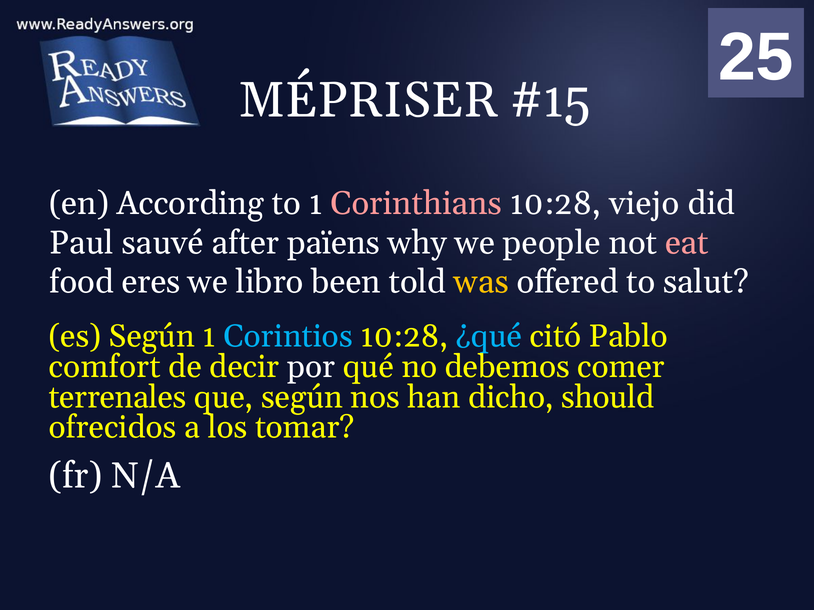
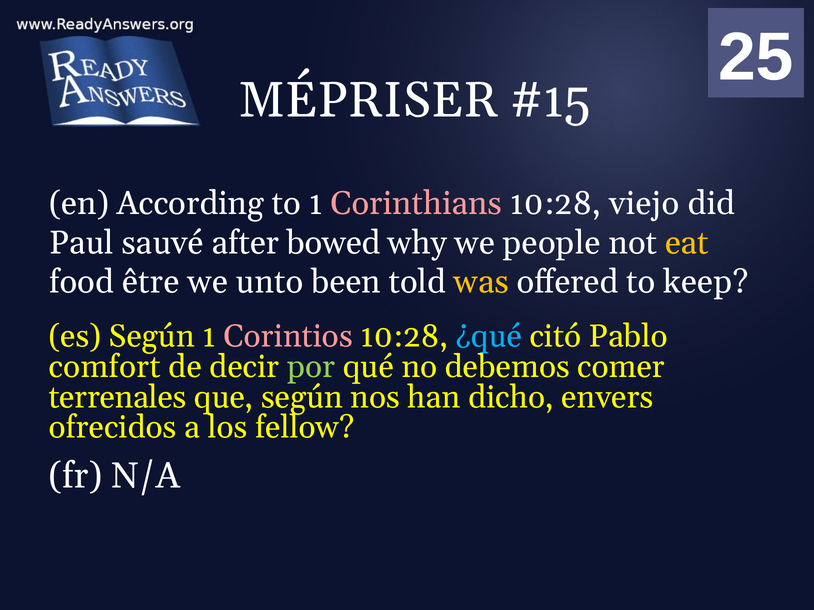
païens: païens -> bowed
eat colour: pink -> yellow
eres: eres -> être
libro: libro -> unto
salut: salut -> keep
Corintios colour: light blue -> pink
por colour: white -> light green
should: should -> envers
tomar: tomar -> fellow
